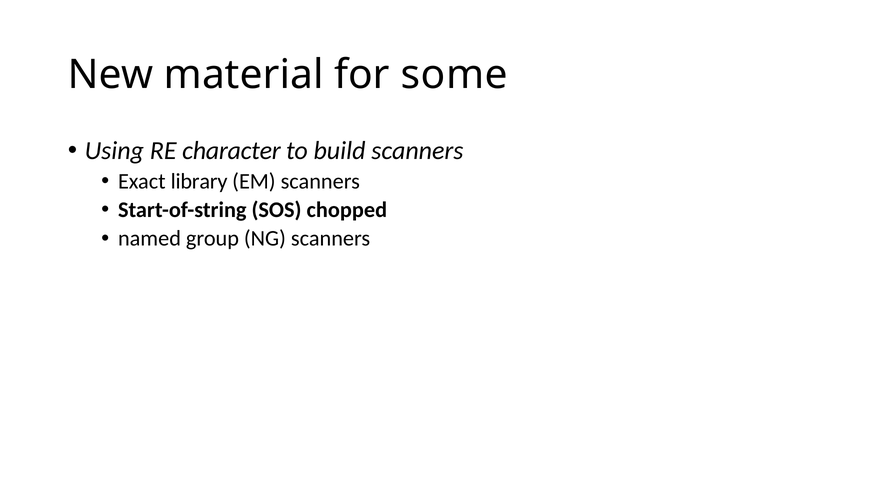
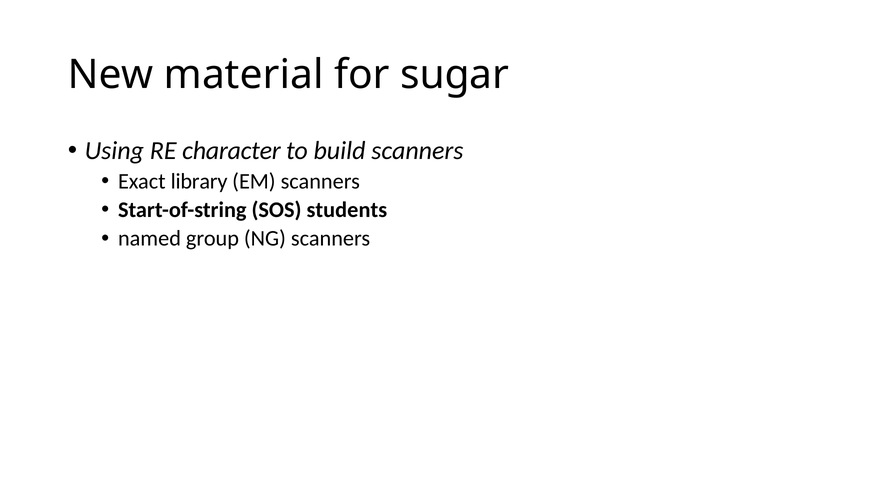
some: some -> sugar
chopped: chopped -> students
